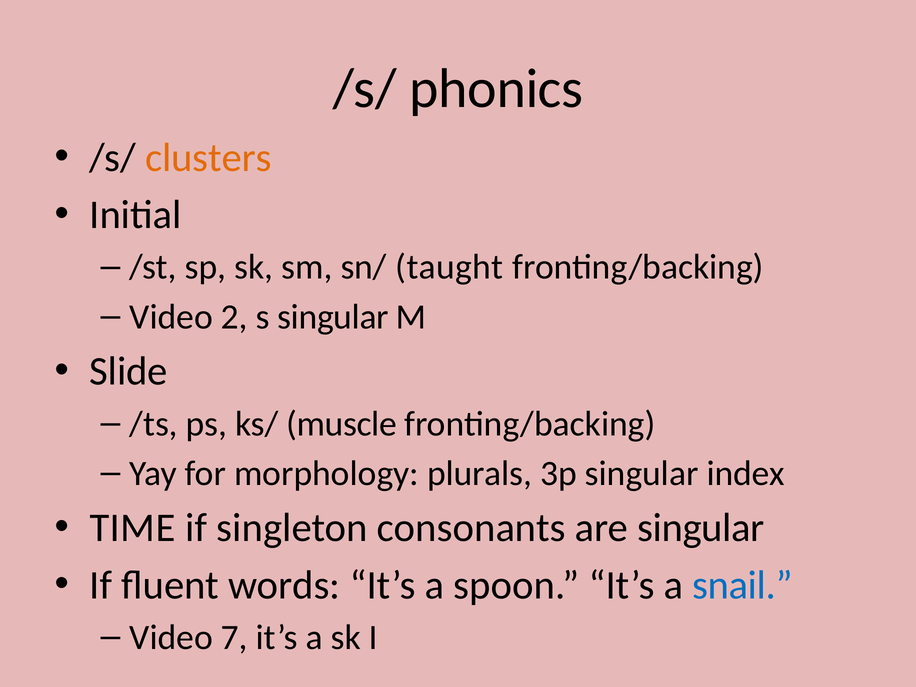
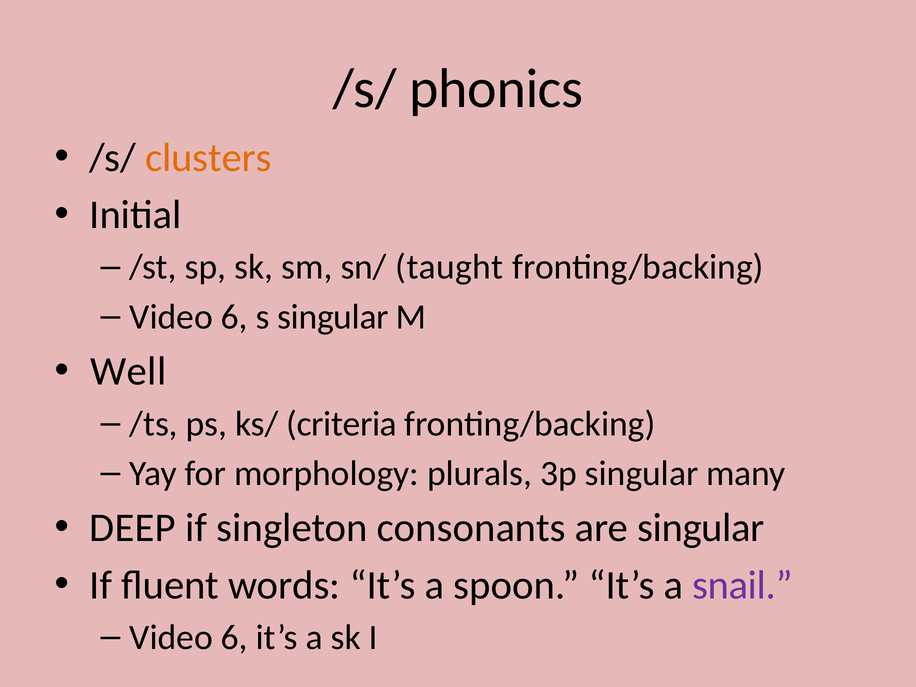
2 at (234, 317): 2 -> 6
Slide: Slide -> Well
muscle: muscle -> criteria
index: index -> many
TIME: TIME -> DEEP
snail colour: blue -> purple
7 at (234, 638): 7 -> 6
